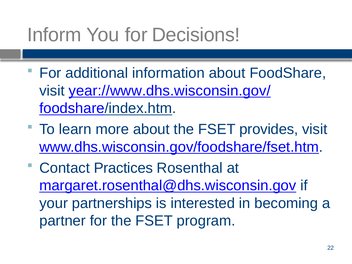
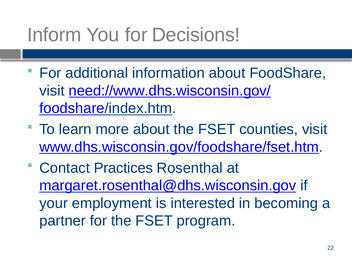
year://www.dhs.wisconsin.gov/: year://www.dhs.wisconsin.gov/ -> need://www.dhs.wisconsin.gov/
provides: provides -> counties
partnerships: partnerships -> employment
